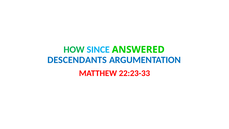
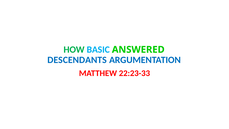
SINCE: SINCE -> BASIC
